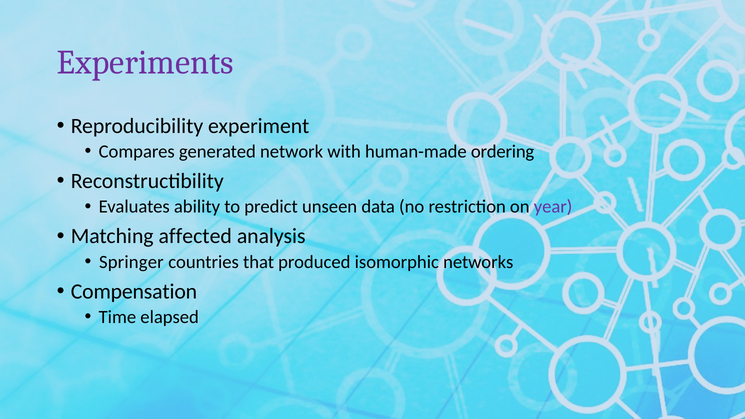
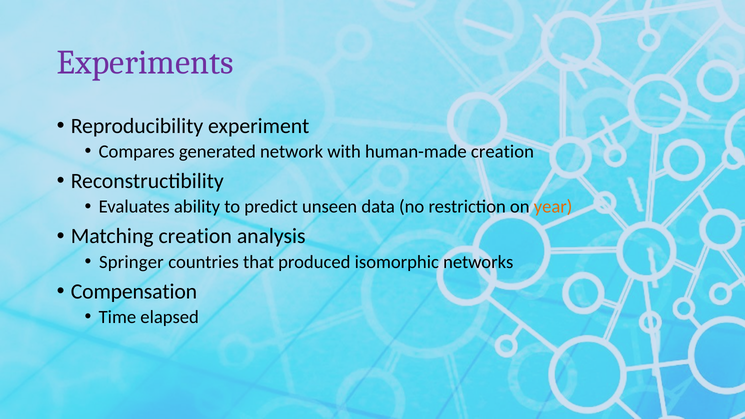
human-made ordering: ordering -> creation
year colour: purple -> orange
Matching affected: affected -> creation
